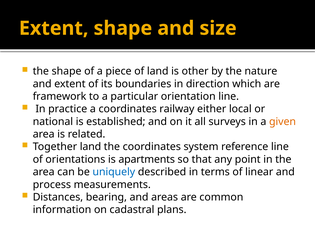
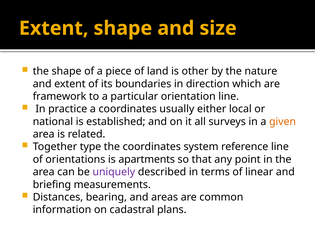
railway: railway -> usually
Together land: land -> type
uniquely colour: blue -> purple
process: process -> briefing
